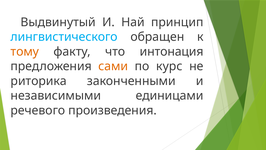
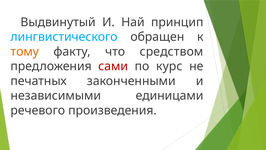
интонация: интонация -> средством
сами colour: orange -> red
риторика: риторика -> печатных
